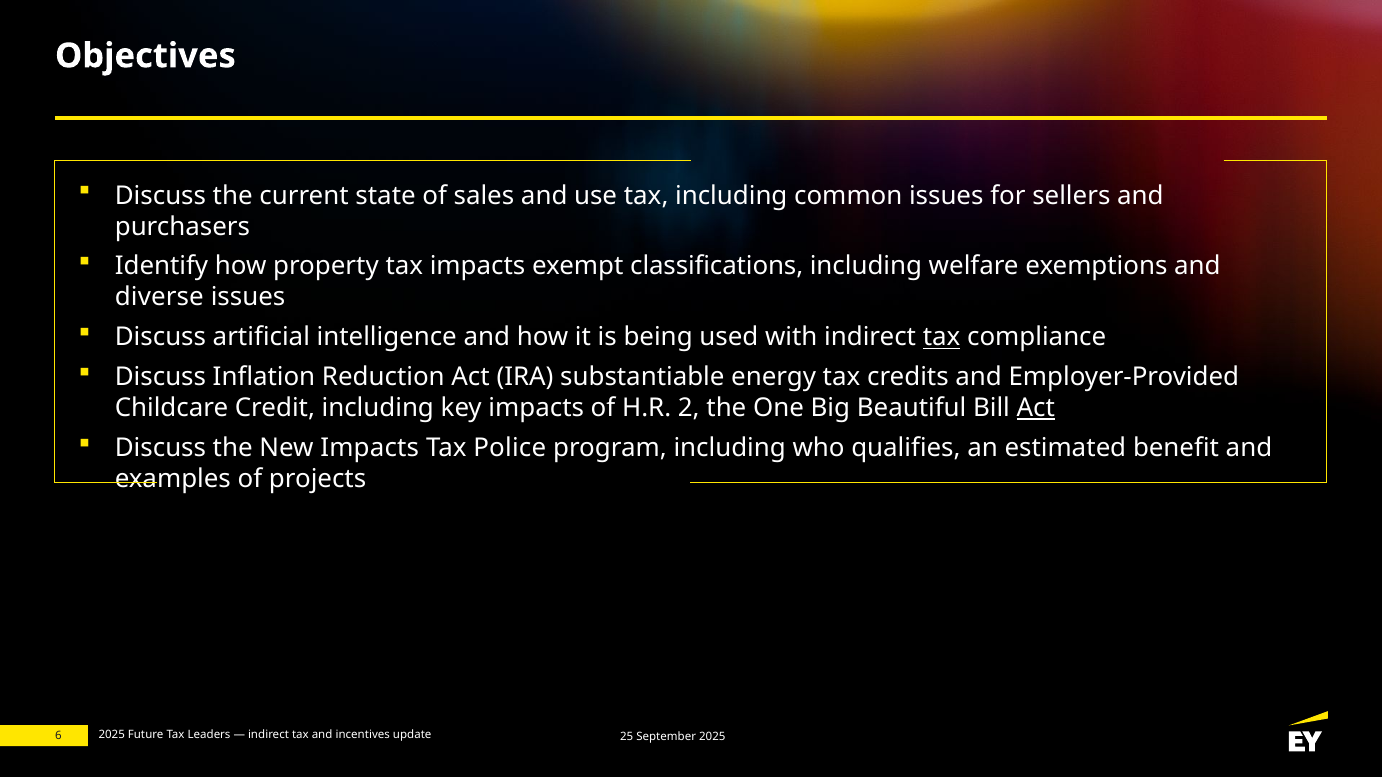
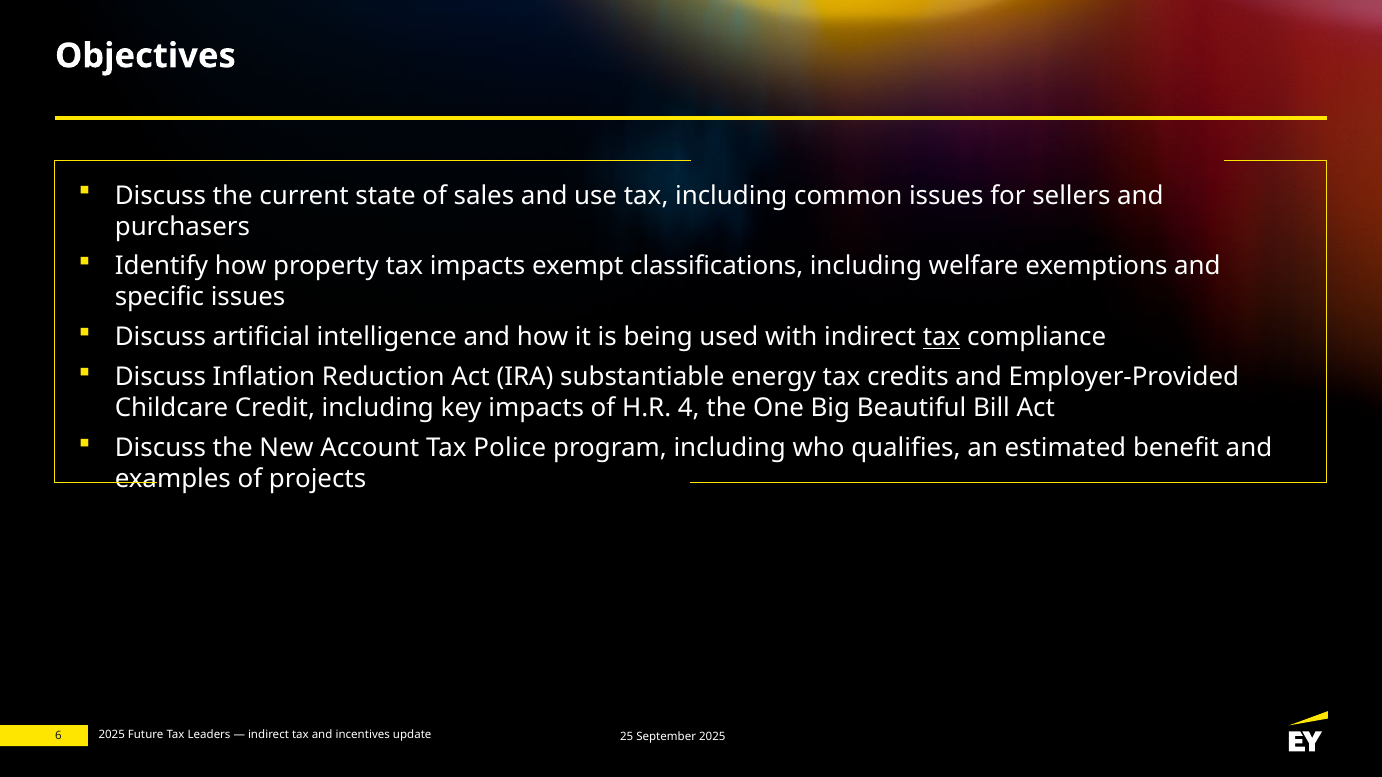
diverse: diverse -> specific
2: 2 -> 4
Act at (1036, 408) underline: present -> none
New Impacts: Impacts -> Account
